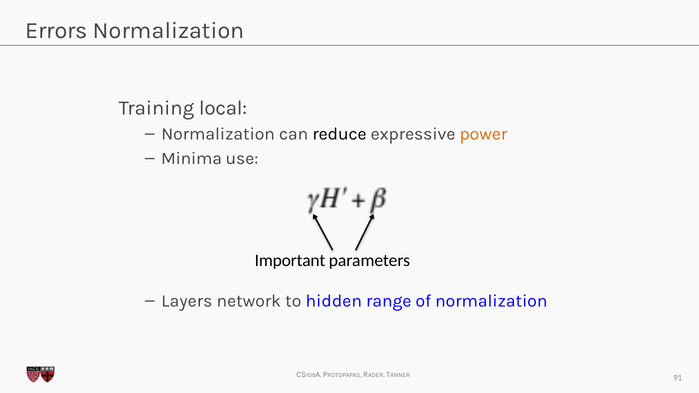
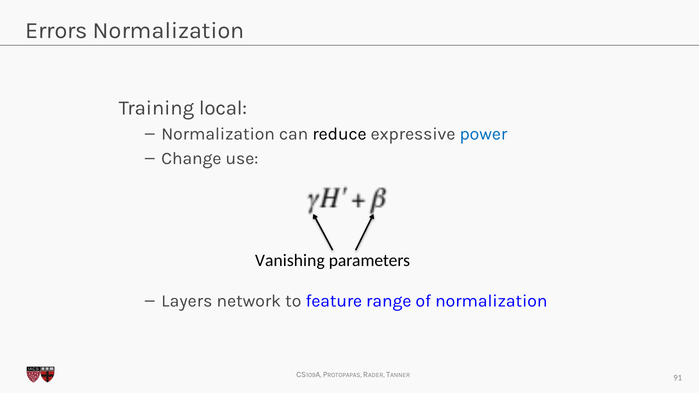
power colour: orange -> blue
Minima: Minima -> Change
Important: Important -> Vanishing
hidden: hidden -> feature
